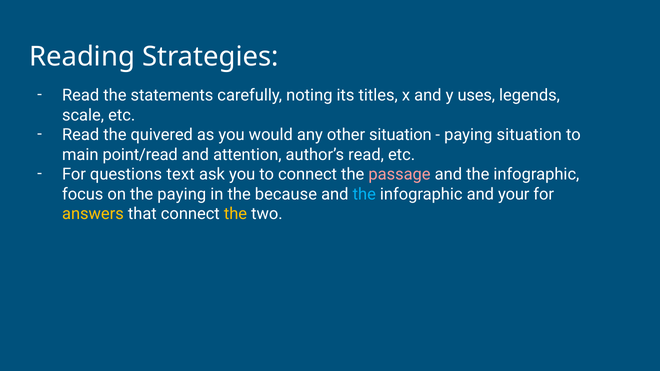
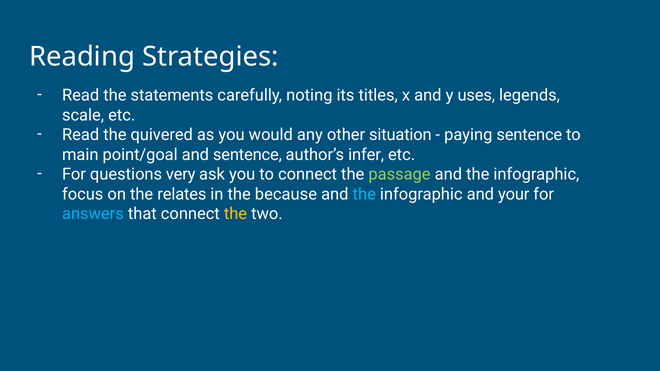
paying situation: situation -> sentence
point/read: point/read -> point/goal
and attention: attention -> sentence
author’s read: read -> infer
text: text -> very
passage colour: pink -> light green
the paying: paying -> relates
answers colour: yellow -> light blue
